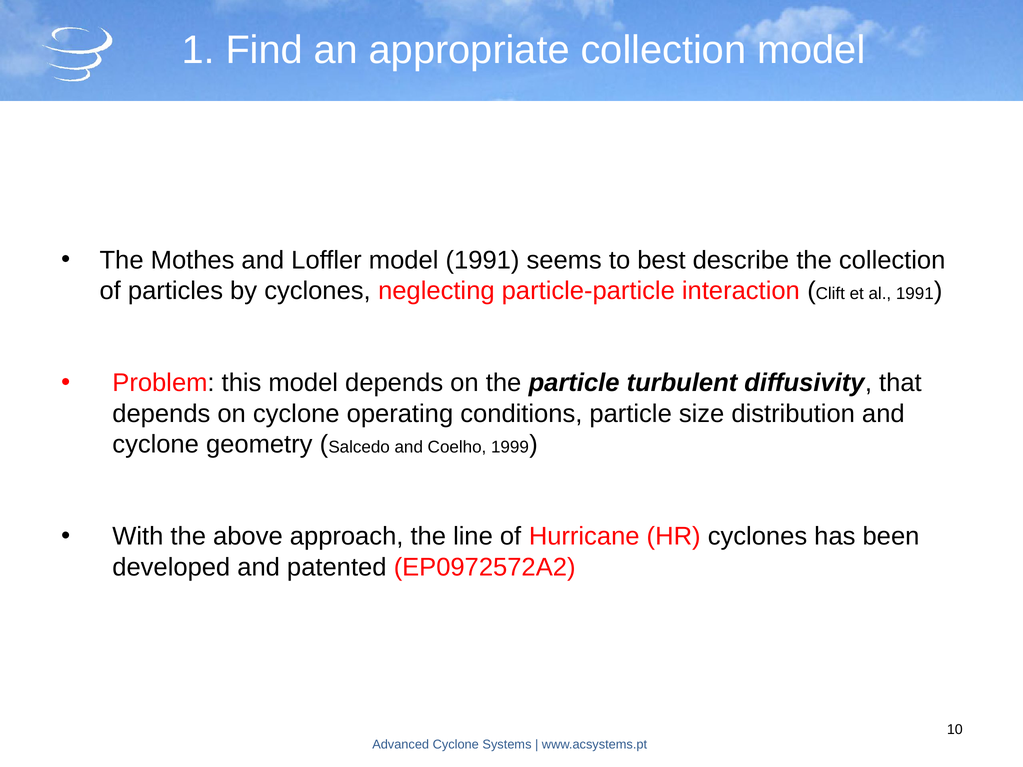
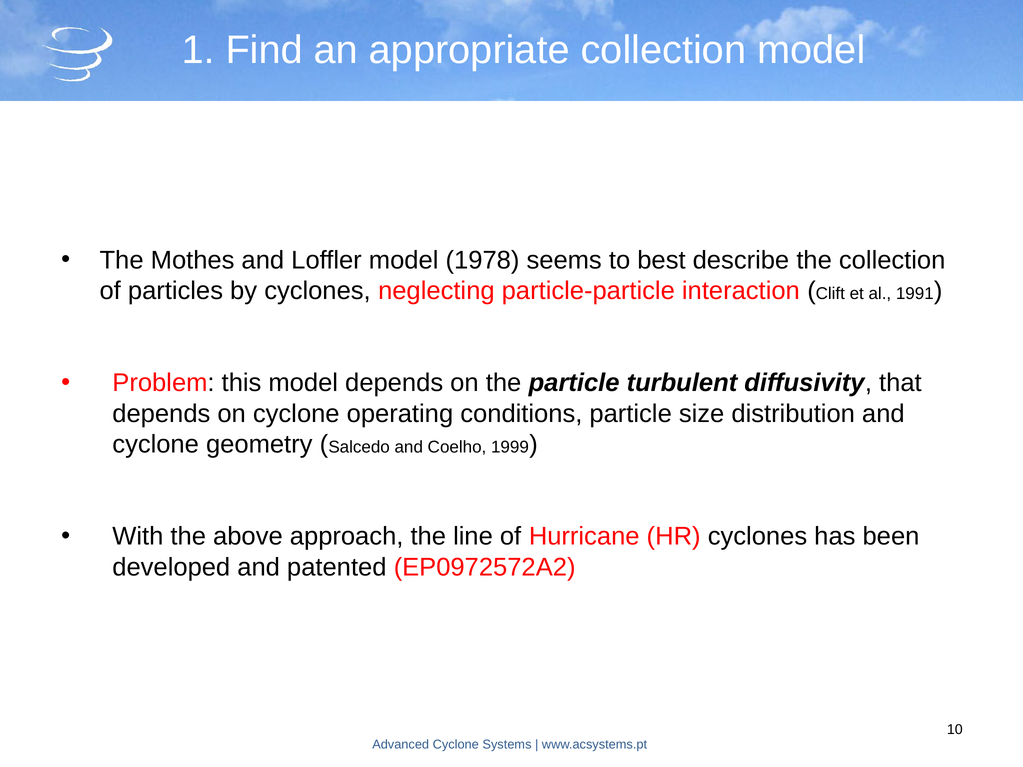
model 1991: 1991 -> 1978
